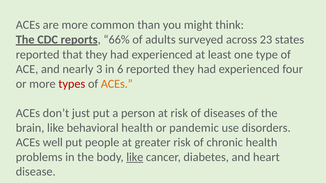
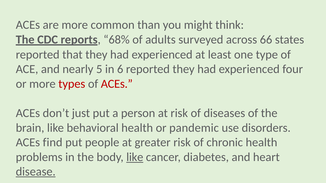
66%: 66% -> 68%
23: 23 -> 66
3: 3 -> 5
ACEs at (117, 84) colour: orange -> red
well: well -> find
disease underline: none -> present
